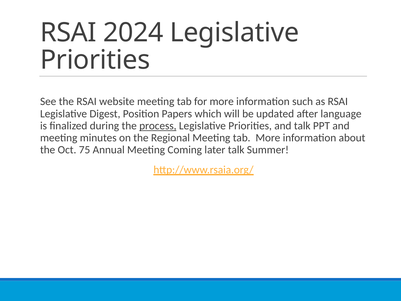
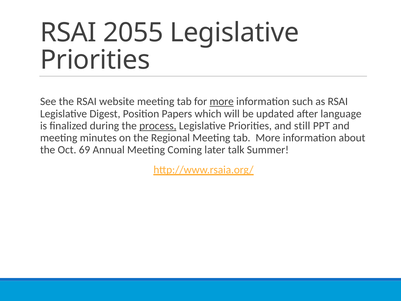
2024: 2024 -> 2055
more at (222, 102) underline: none -> present
and talk: talk -> still
75: 75 -> 69
